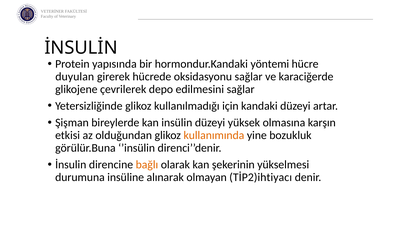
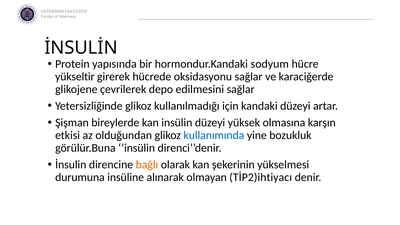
yöntemi: yöntemi -> sodyum
duyulan: duyulan -> yükseltir
kullanımında colour: orange -> blue
